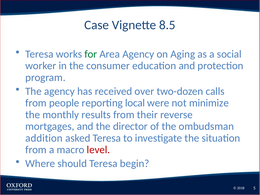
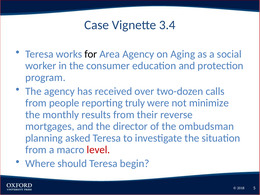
8.5: 8.5 -> 3.4
for colour: green -> black
local: local -> truly
addition: addition -> planning
